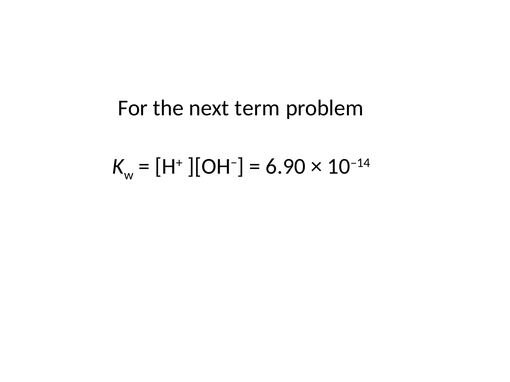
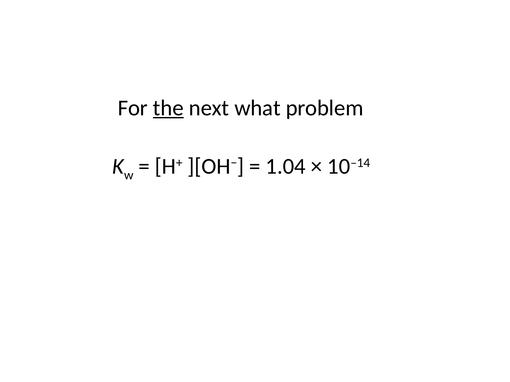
the underline: none -> present
term: term -> what
6.90: 6.90 -> 1.04
